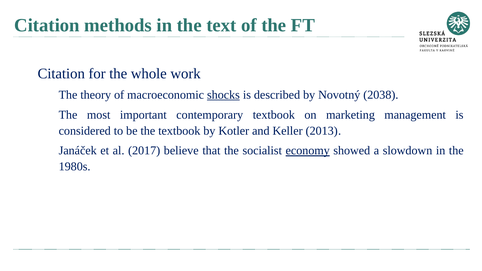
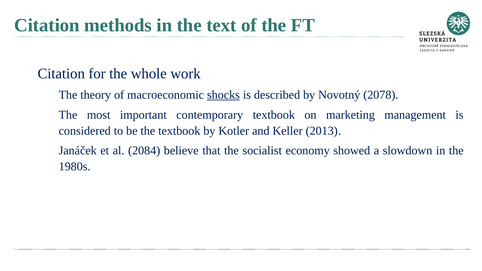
2038: 2038 -> 2078
2017: 2017 -> 2084
economy underline: present -> none
